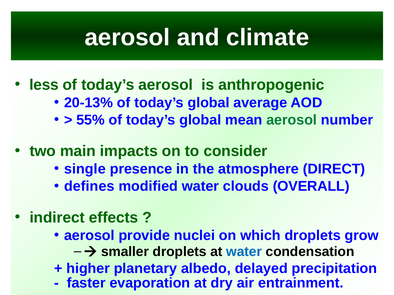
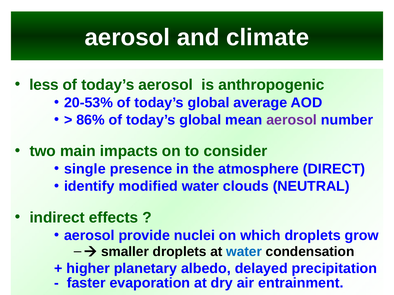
20-13%: 20-13% -> 20-53%
55%: 55% -> 86%
aerosol at (292, 120) colour: green -> purple
defines: defines -> identify
OVERALL: OVERALL -> NEUTRAL
